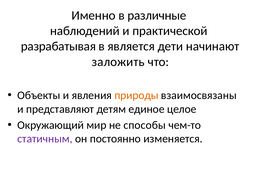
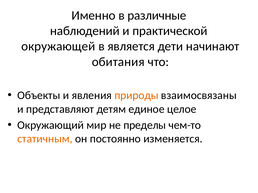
разрабатывая: разрабатывая -> окружающей
заложить: заложить -> обитания
способы: способы -> пределы
статичным colour: purple -> orange
